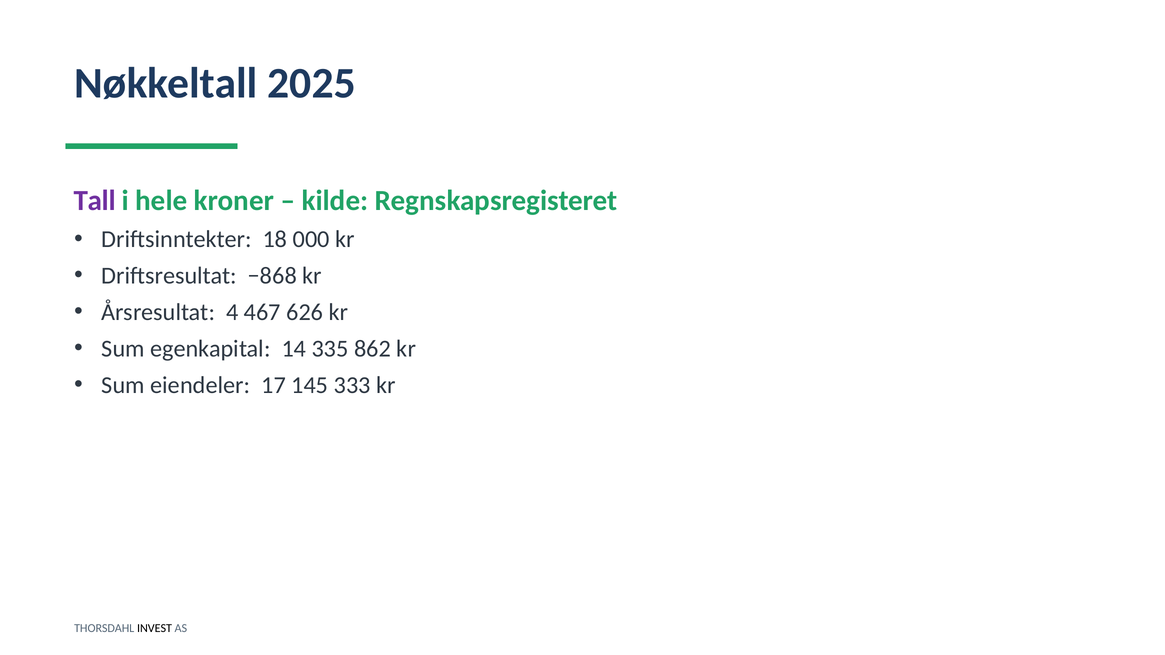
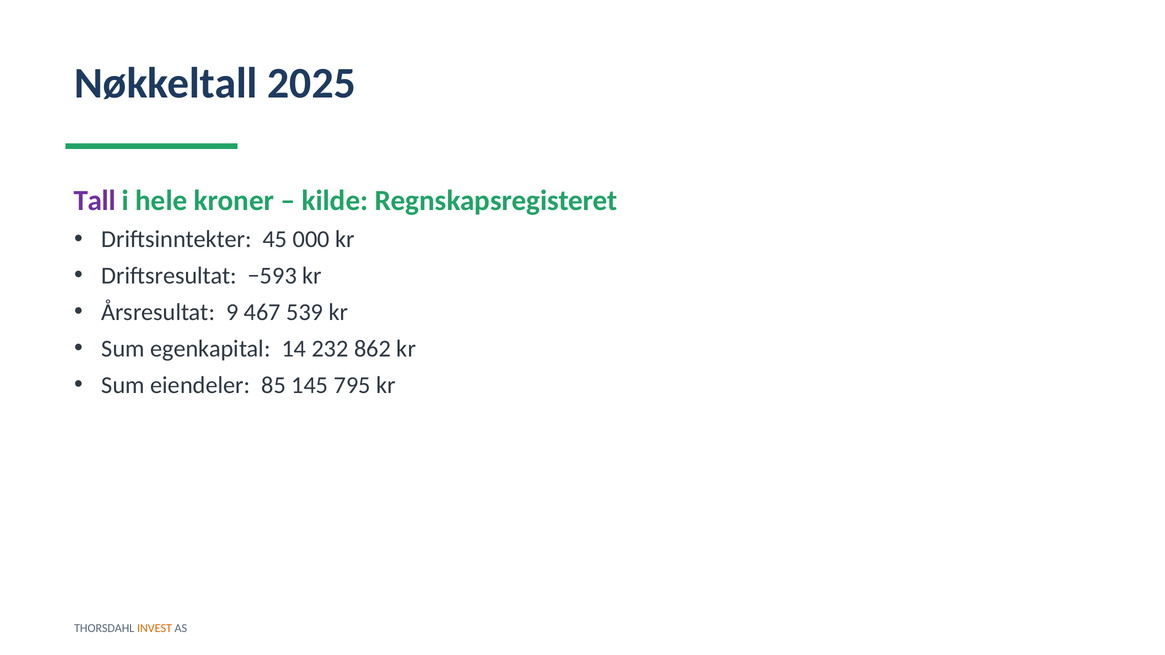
18: 18 -> 45
−868: −868 -> −593
4: 4 -> 9
626: 626 -> 539
335: 335 -> 232
17: 17 -> 85
333: 333 -> 795
INVEST colour: black -> orange
